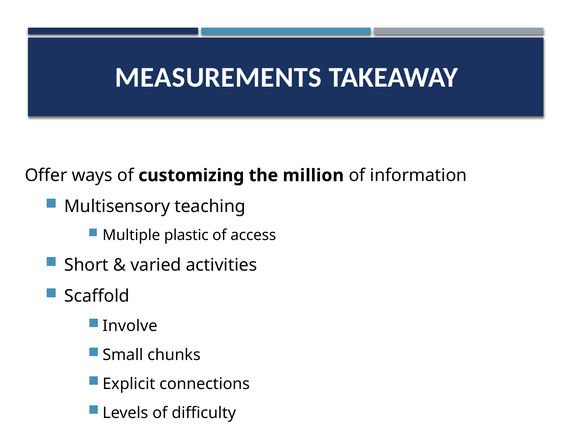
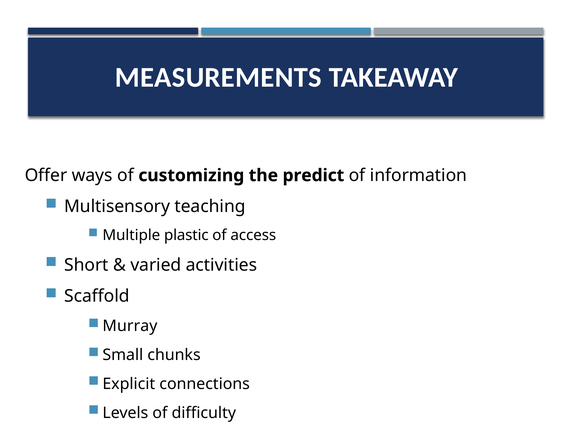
million: million -> predict
Involve: Involve -> Murray
